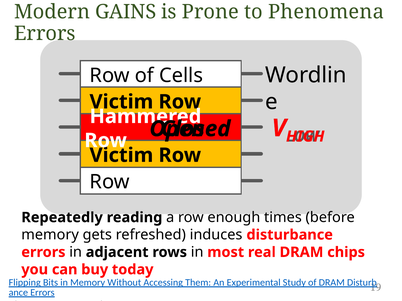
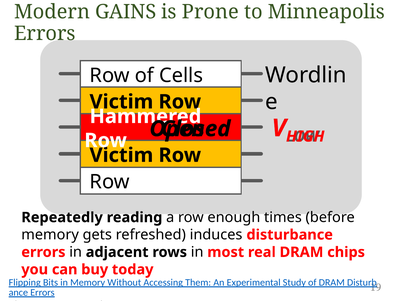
Phenomena: Phenomena -> Minneapolis
